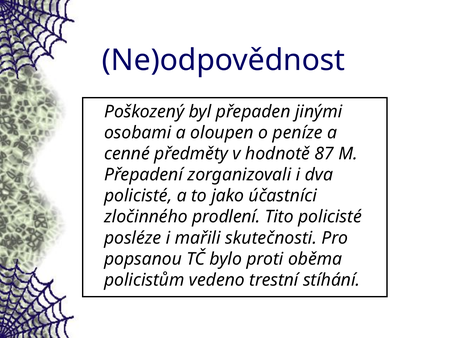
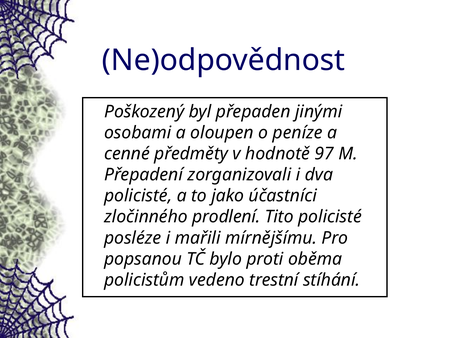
87: 87 -> 97
skutečnosti: skutečnosti -> mírnějšímu
